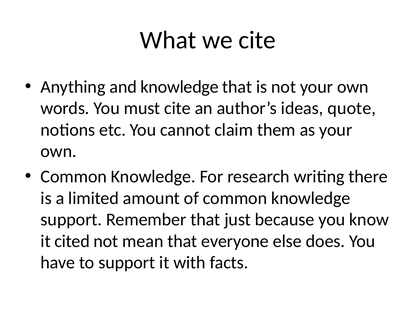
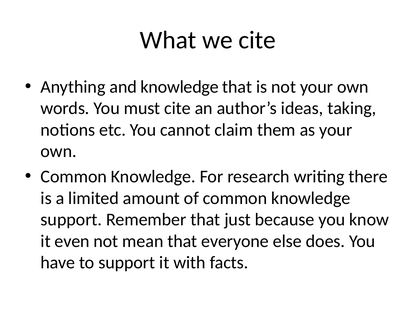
quote: quote -> taking
cited: cited -> even
